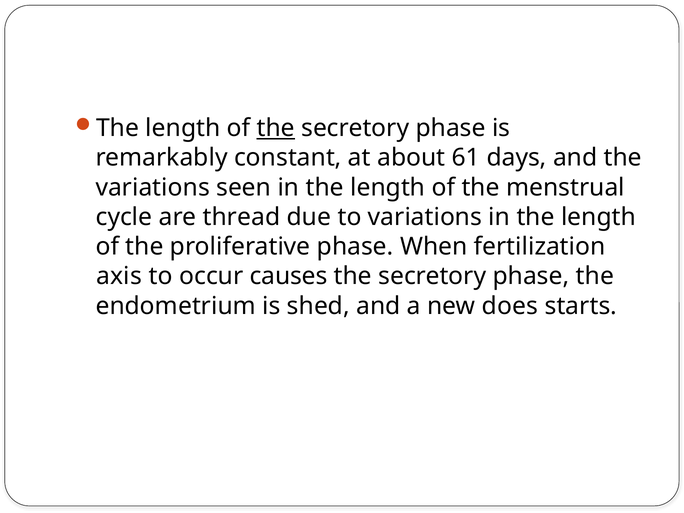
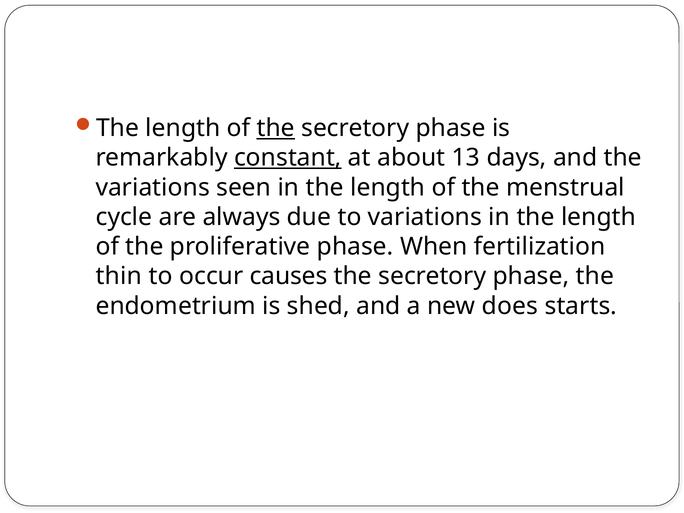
constant underline: none -> present
61: 61 -> 13
thread: thread -> always
axis: axis -> thin
